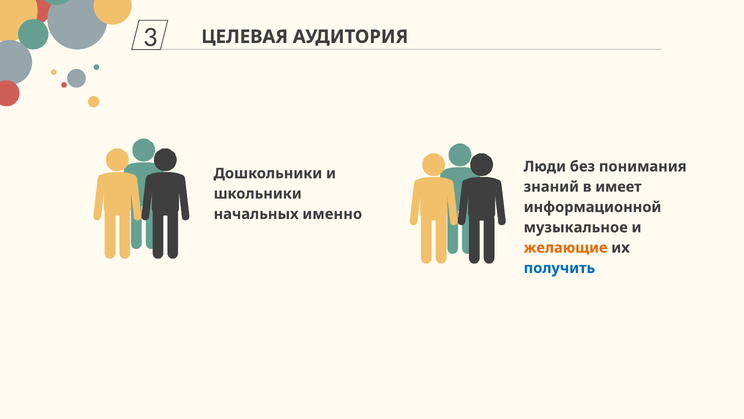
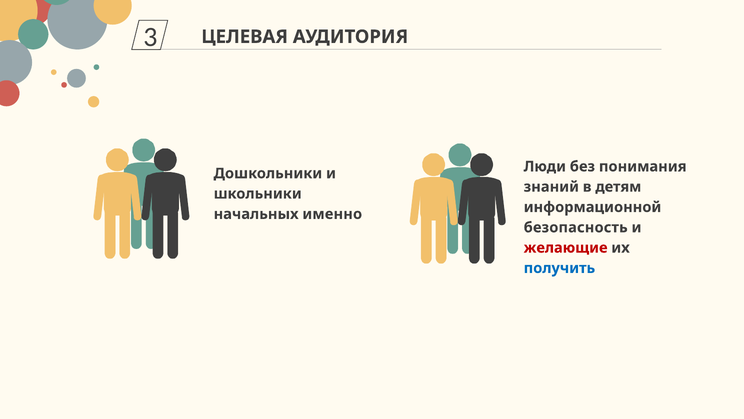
имеет: имеет -> детям
музыкальное: музыкальное -> безопасность
желающие colour: orange -> red
